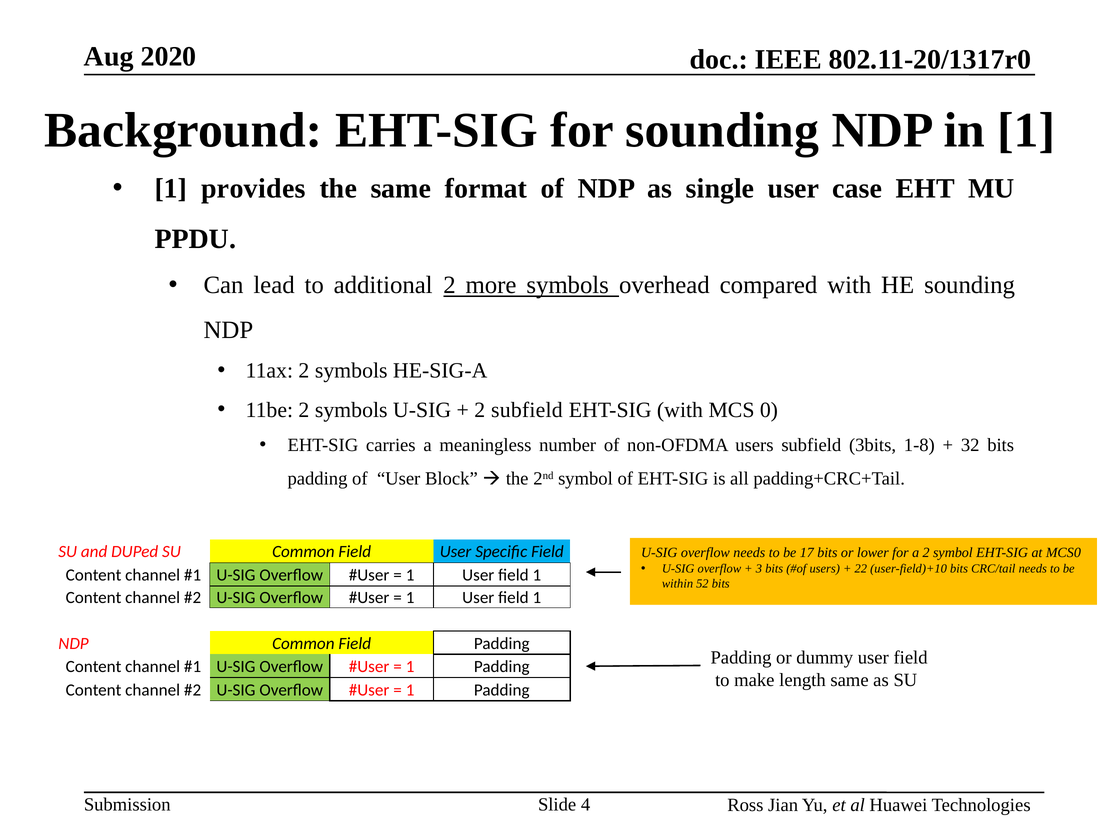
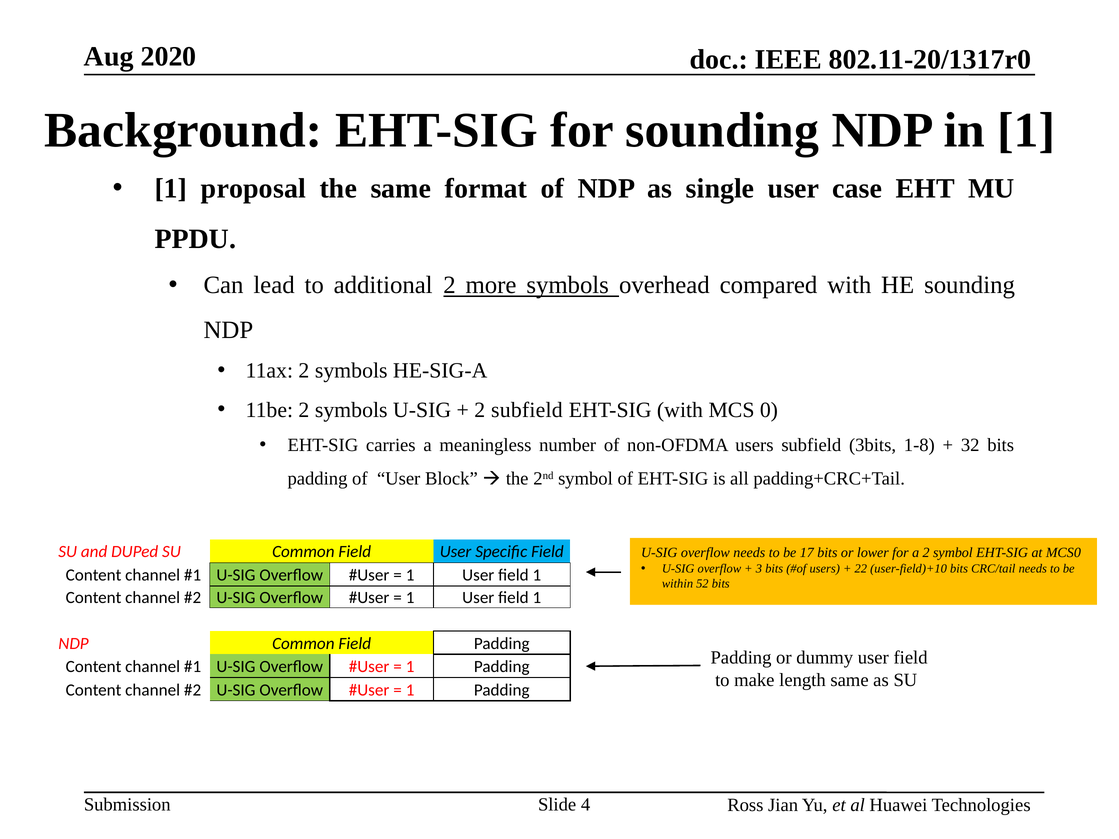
provides: provides -> proposal
